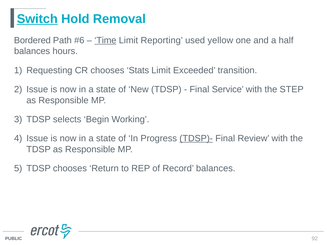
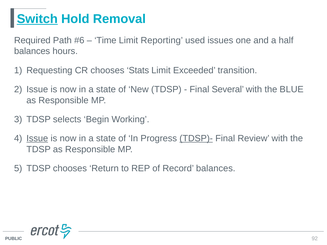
Bordered: Bordered -> Required
Time underline: present -> none
yellow: yellow -> issues
Service: Service -> Several
STEP: STEP -> BLUE
Issue at (37, 139) underline: none -> present
